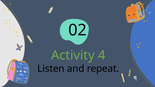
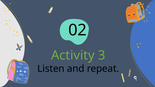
4: 4 -> 3
